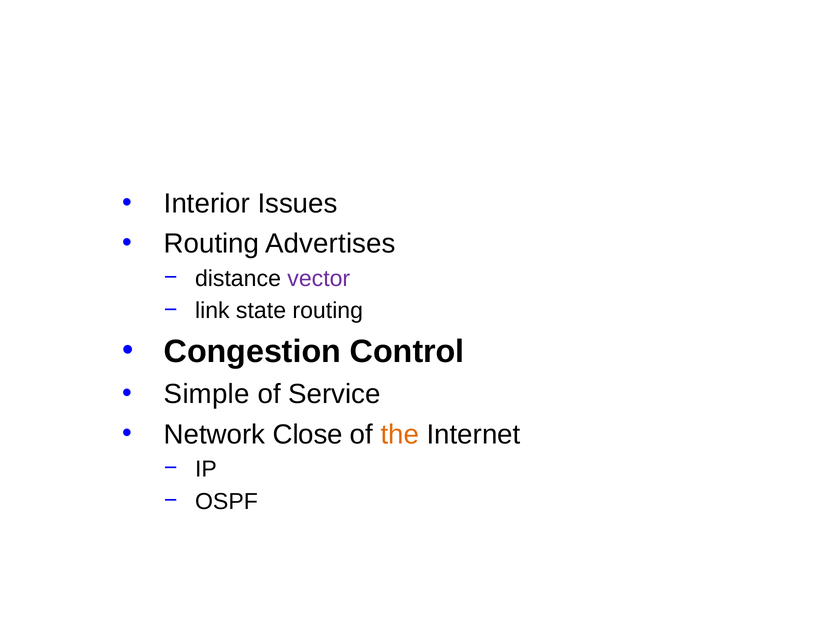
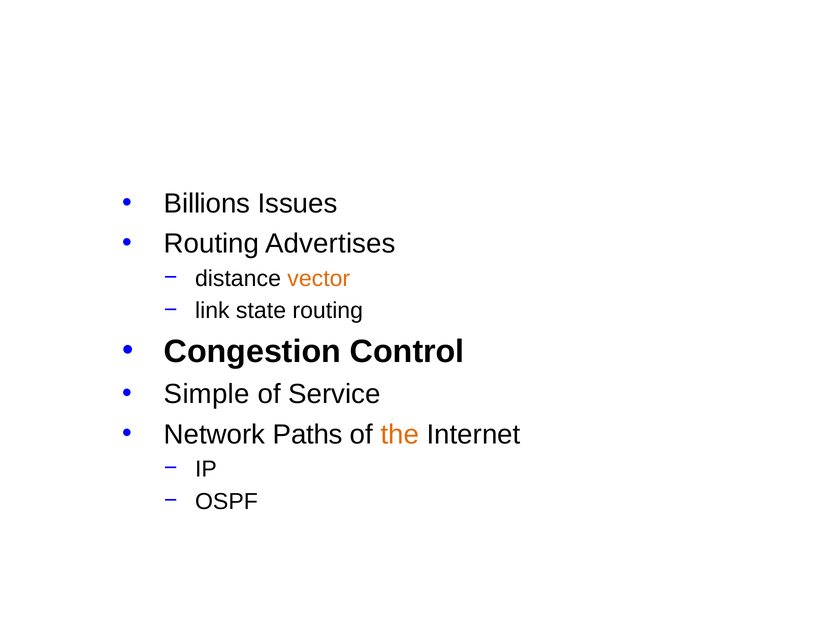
Interior: Interior -> Billions
vector colour: purple -> orange
Close: Close -> Paths
